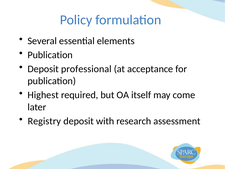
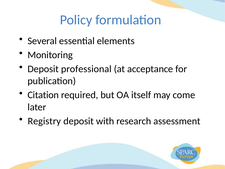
Publication at (50, 55): Publication -> Monitoring
Highest: Highest -> Citation
